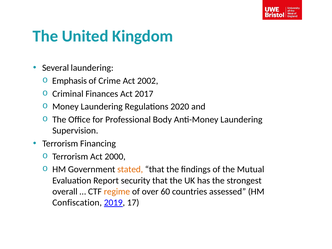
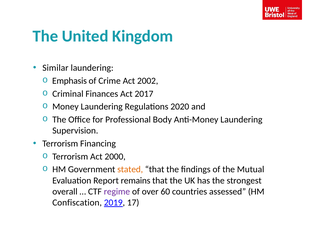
Several: Several -> Similar
security: security -> remains
regime colour: orange -> purple
